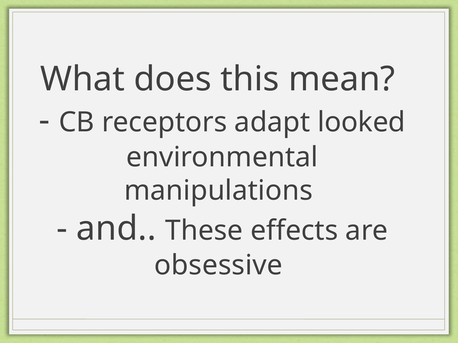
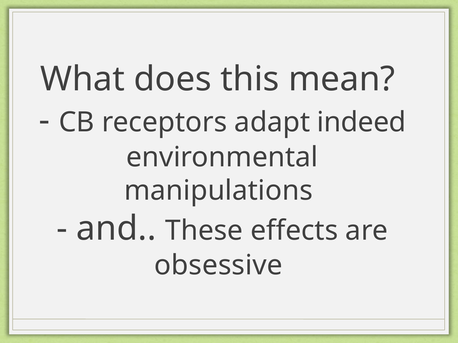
looked: looked -> indeed
